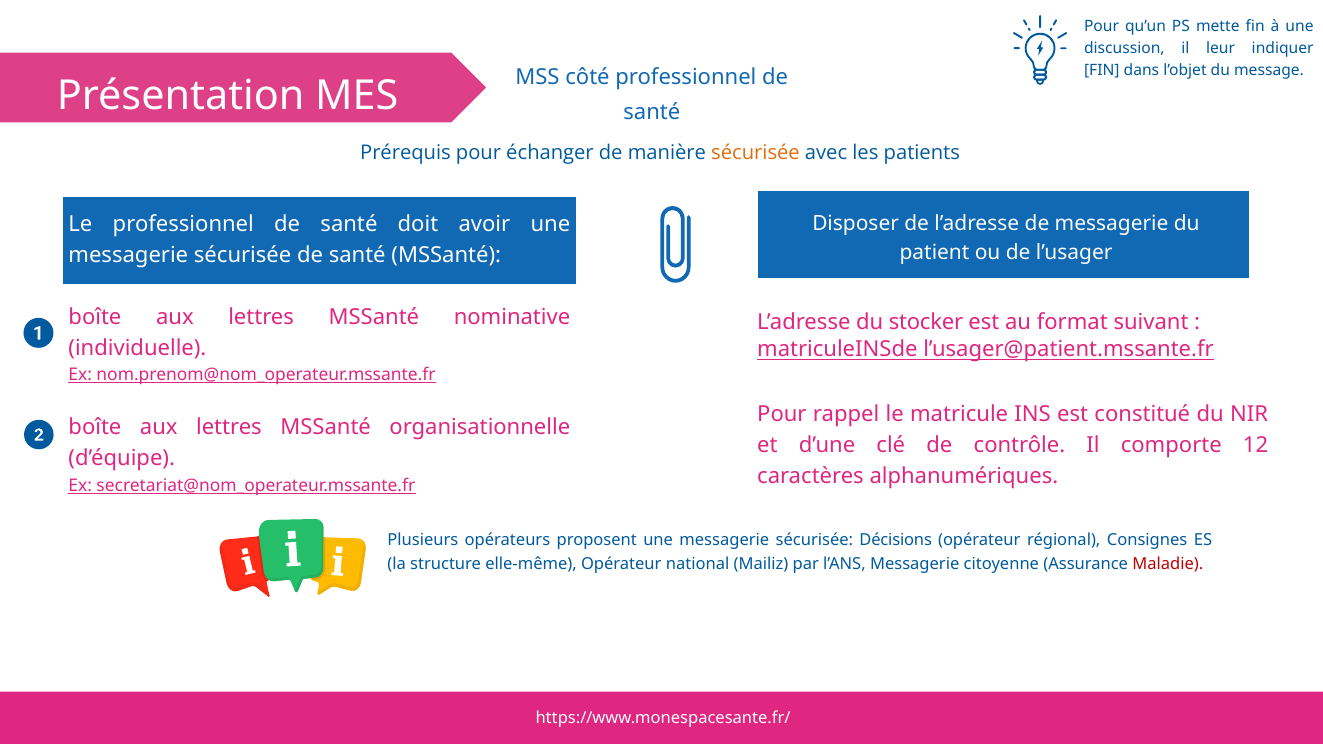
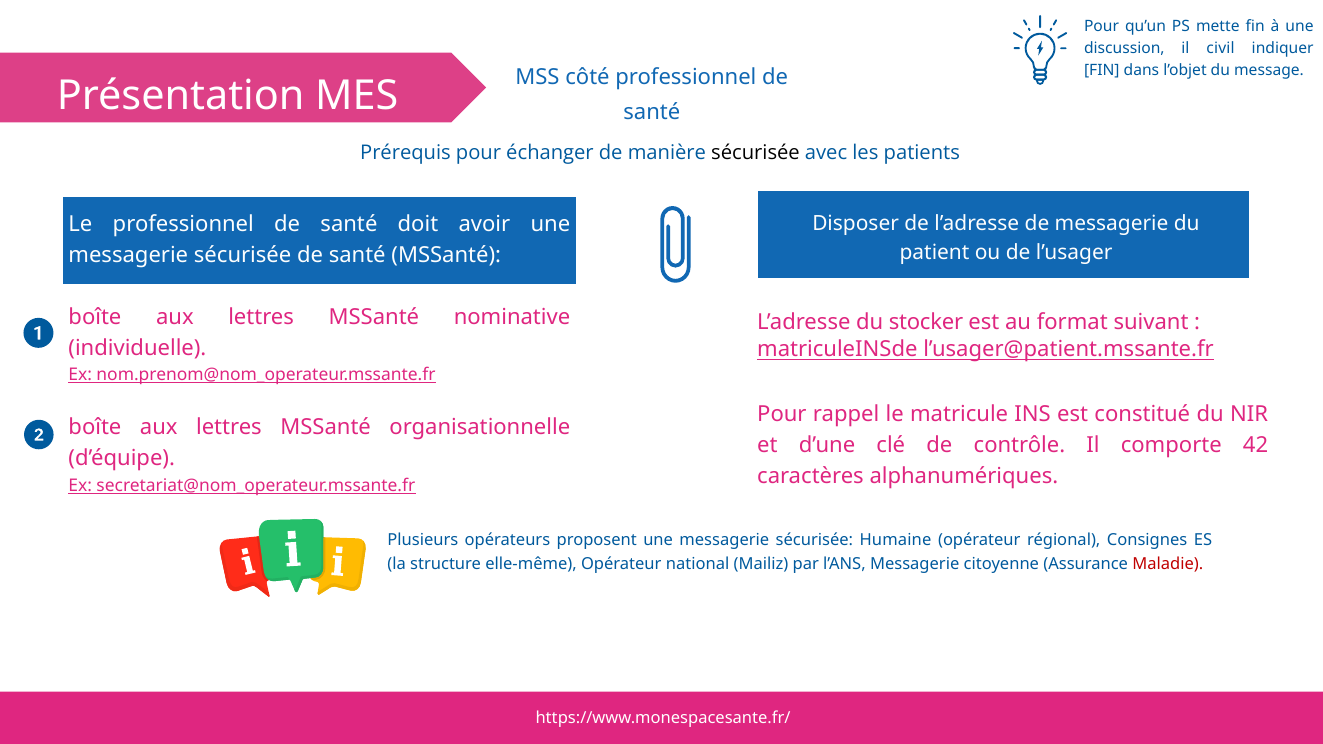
leur: leur -> civil
sécurisée at (756, 153) colour: orange -> black
12: 12 -> 42
Décisions: Décisions -> Humaine
